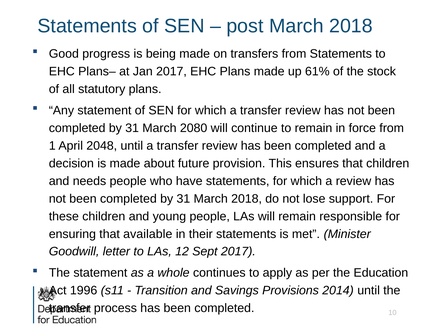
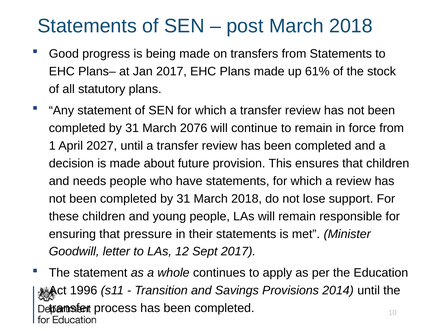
2080: 2080 -> 2076
2048: 2048 -> 2027
available: available -> pressure
